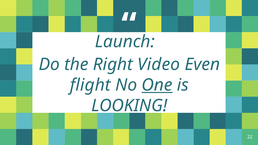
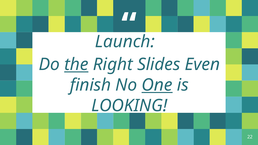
the underline: none -> present
Video: Video -> Slides
flight: flight -> finish
